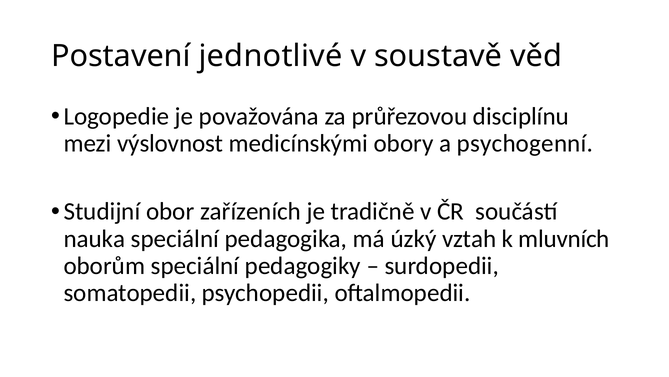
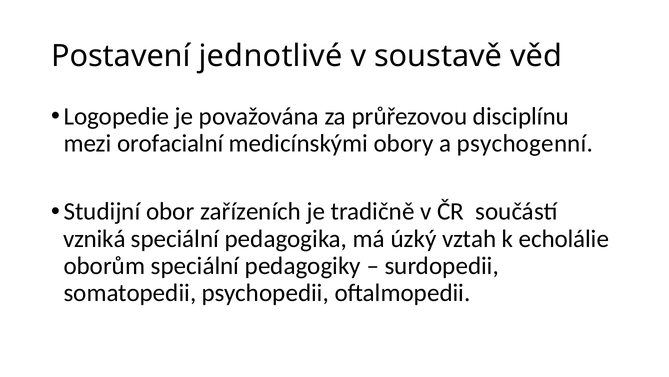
výslovnost: výslovnost -> orofacialní
nauka: nauka -> vzniká
mluvních: mluvních -> echolálie
